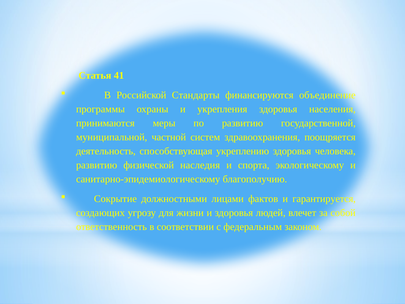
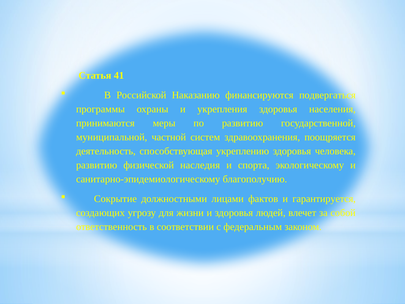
Стандарты: Стандарты -> Наказанию
объединение: объединение -> подвергаться
